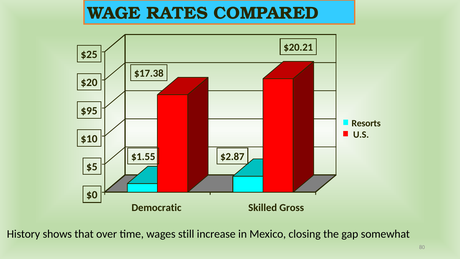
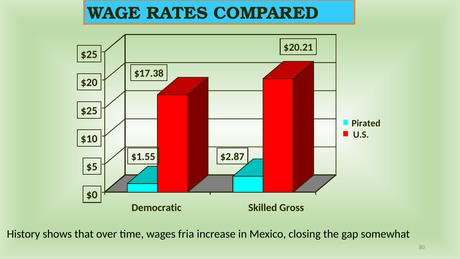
$95 at (89, 111): $95 -> $25
Resorts: Resorts -> Pirated
still: still -> fria
